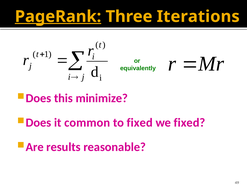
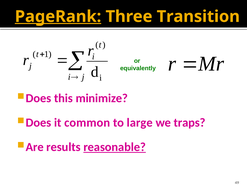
Iterations: Iterations -> Transition
to fixed: fixed -> large
we fixed: fixed -> traps
reasonable underline: none -> present
